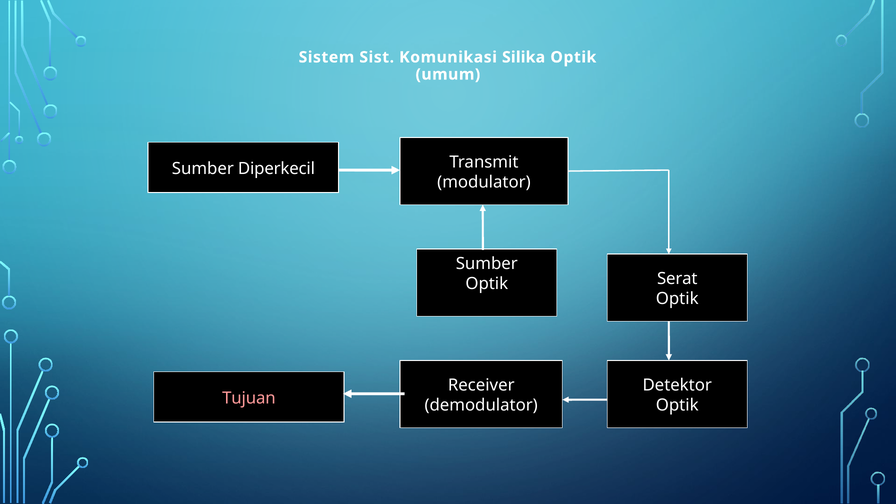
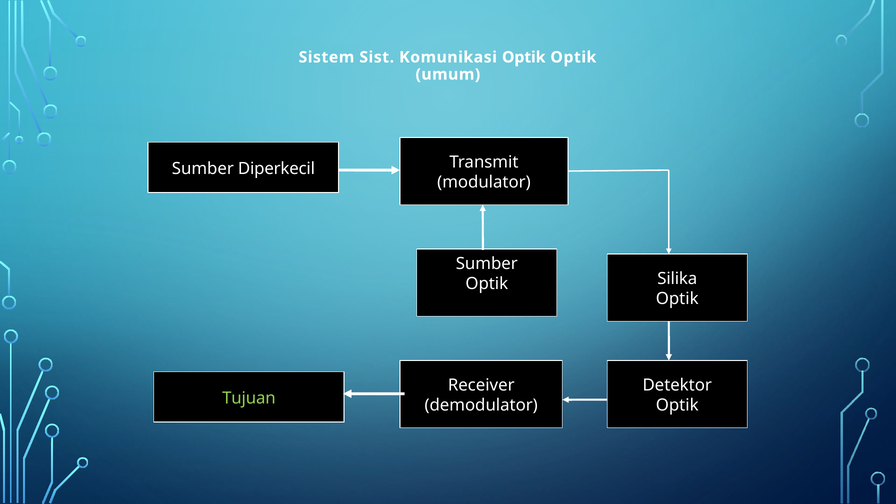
Komunikasi Silika: Silika -> Optik
Serat: Serat -> Silika
Tujuan colour: pink -> light green
